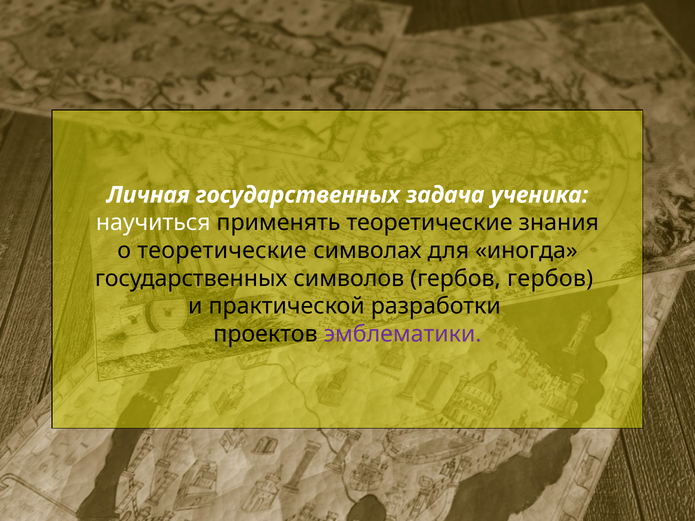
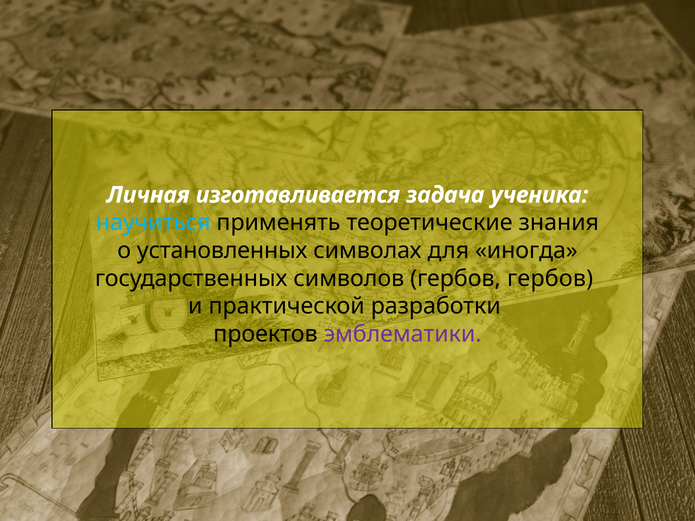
Личная государственных: государственных -> изготавливается
научиться colour: white -> light blue
о теоретические: теоретические -> установленных
